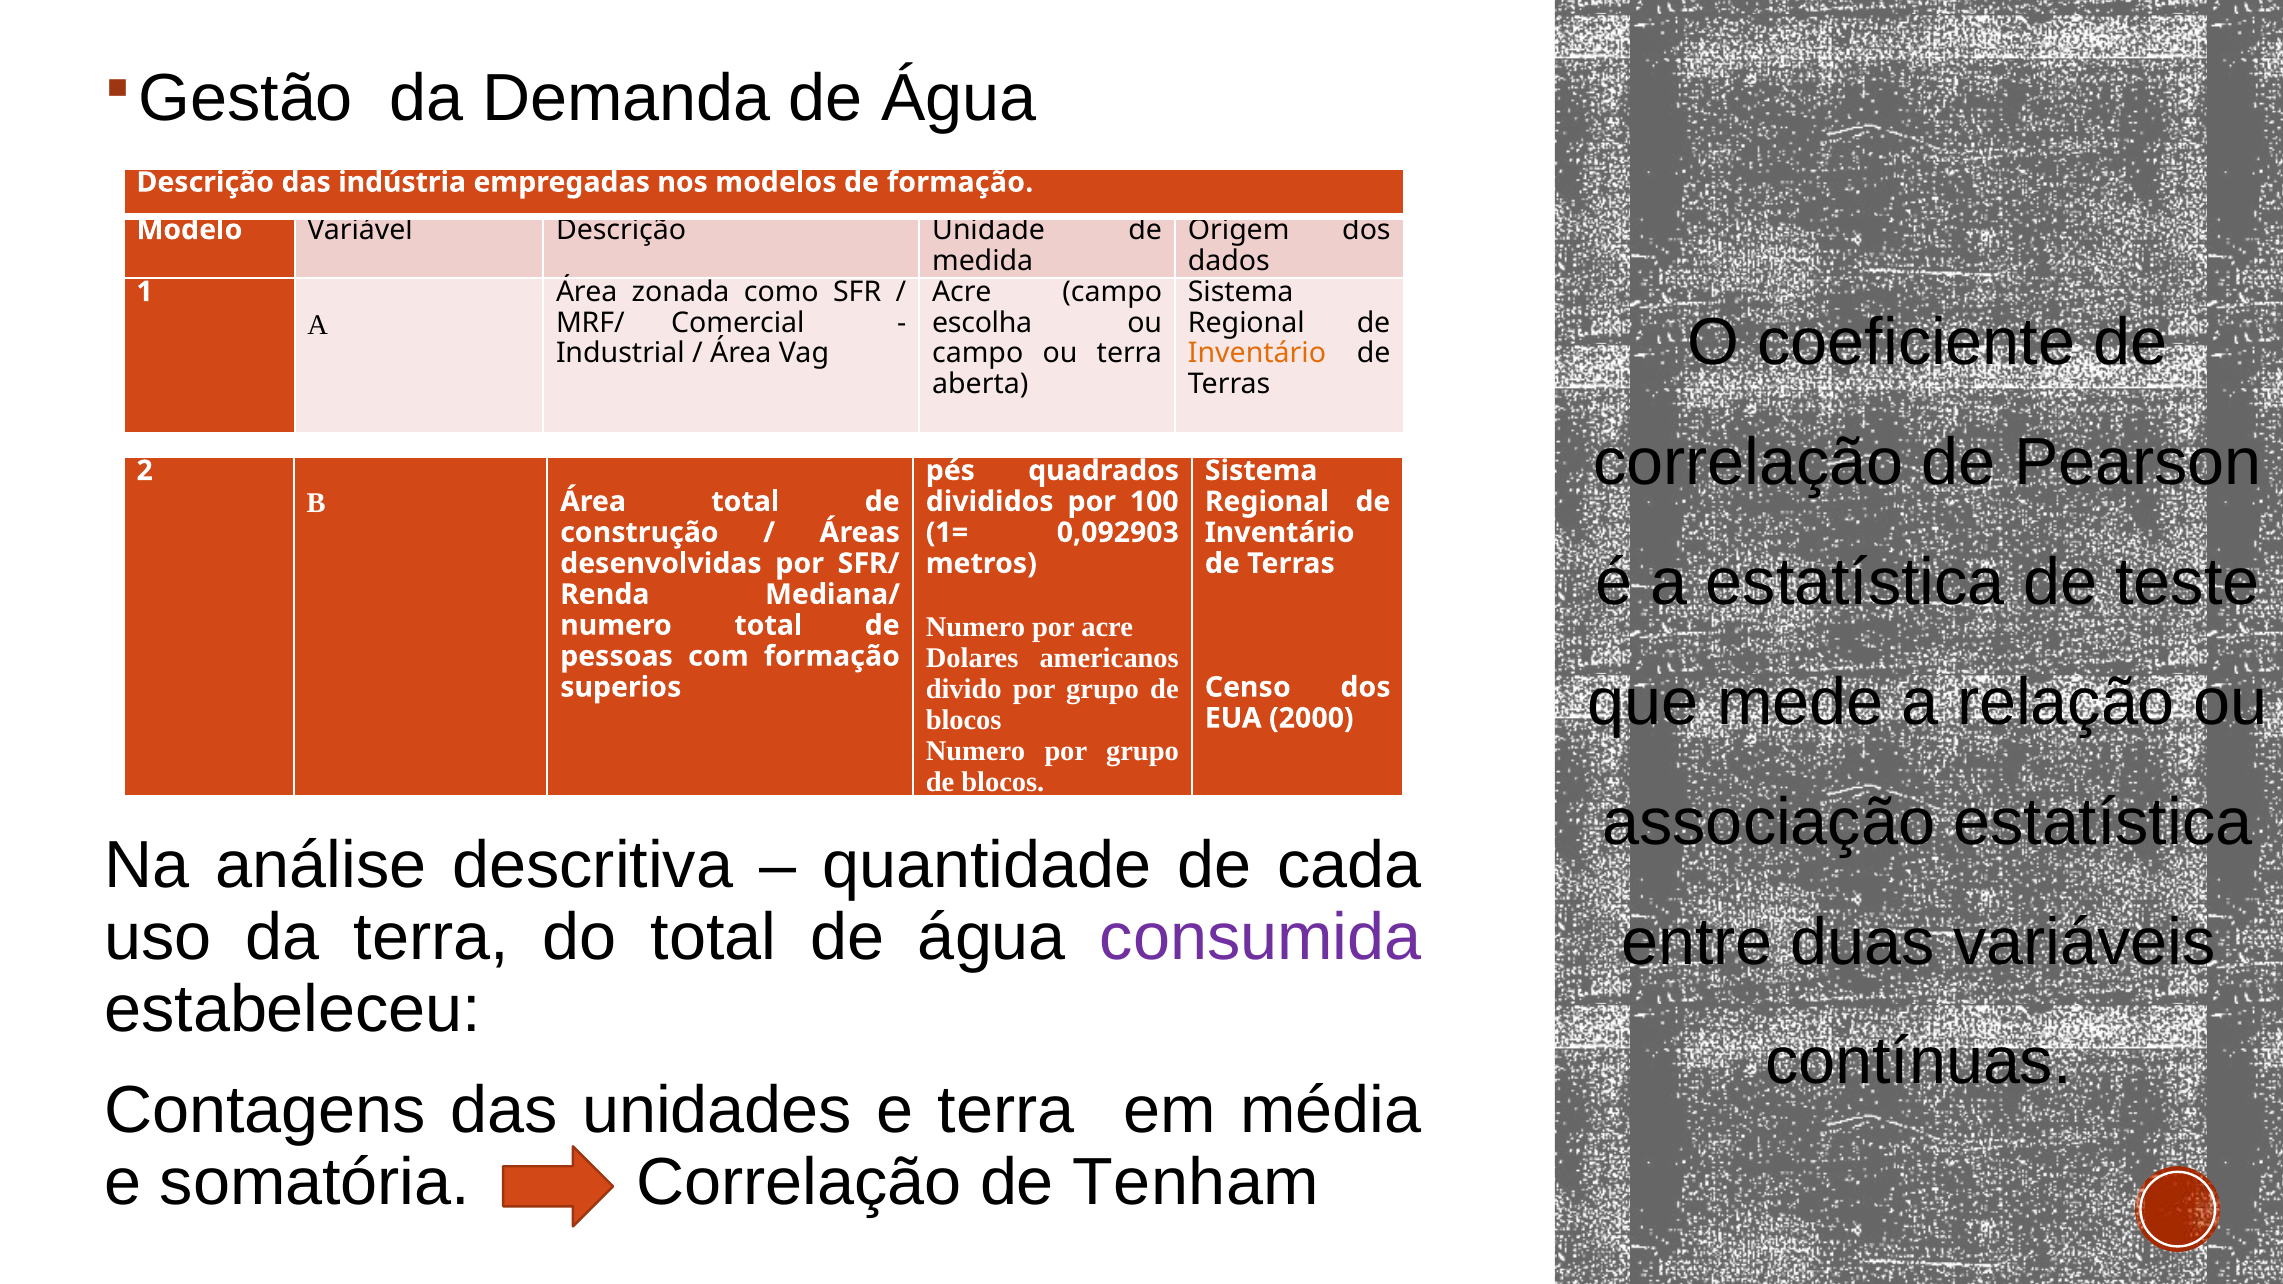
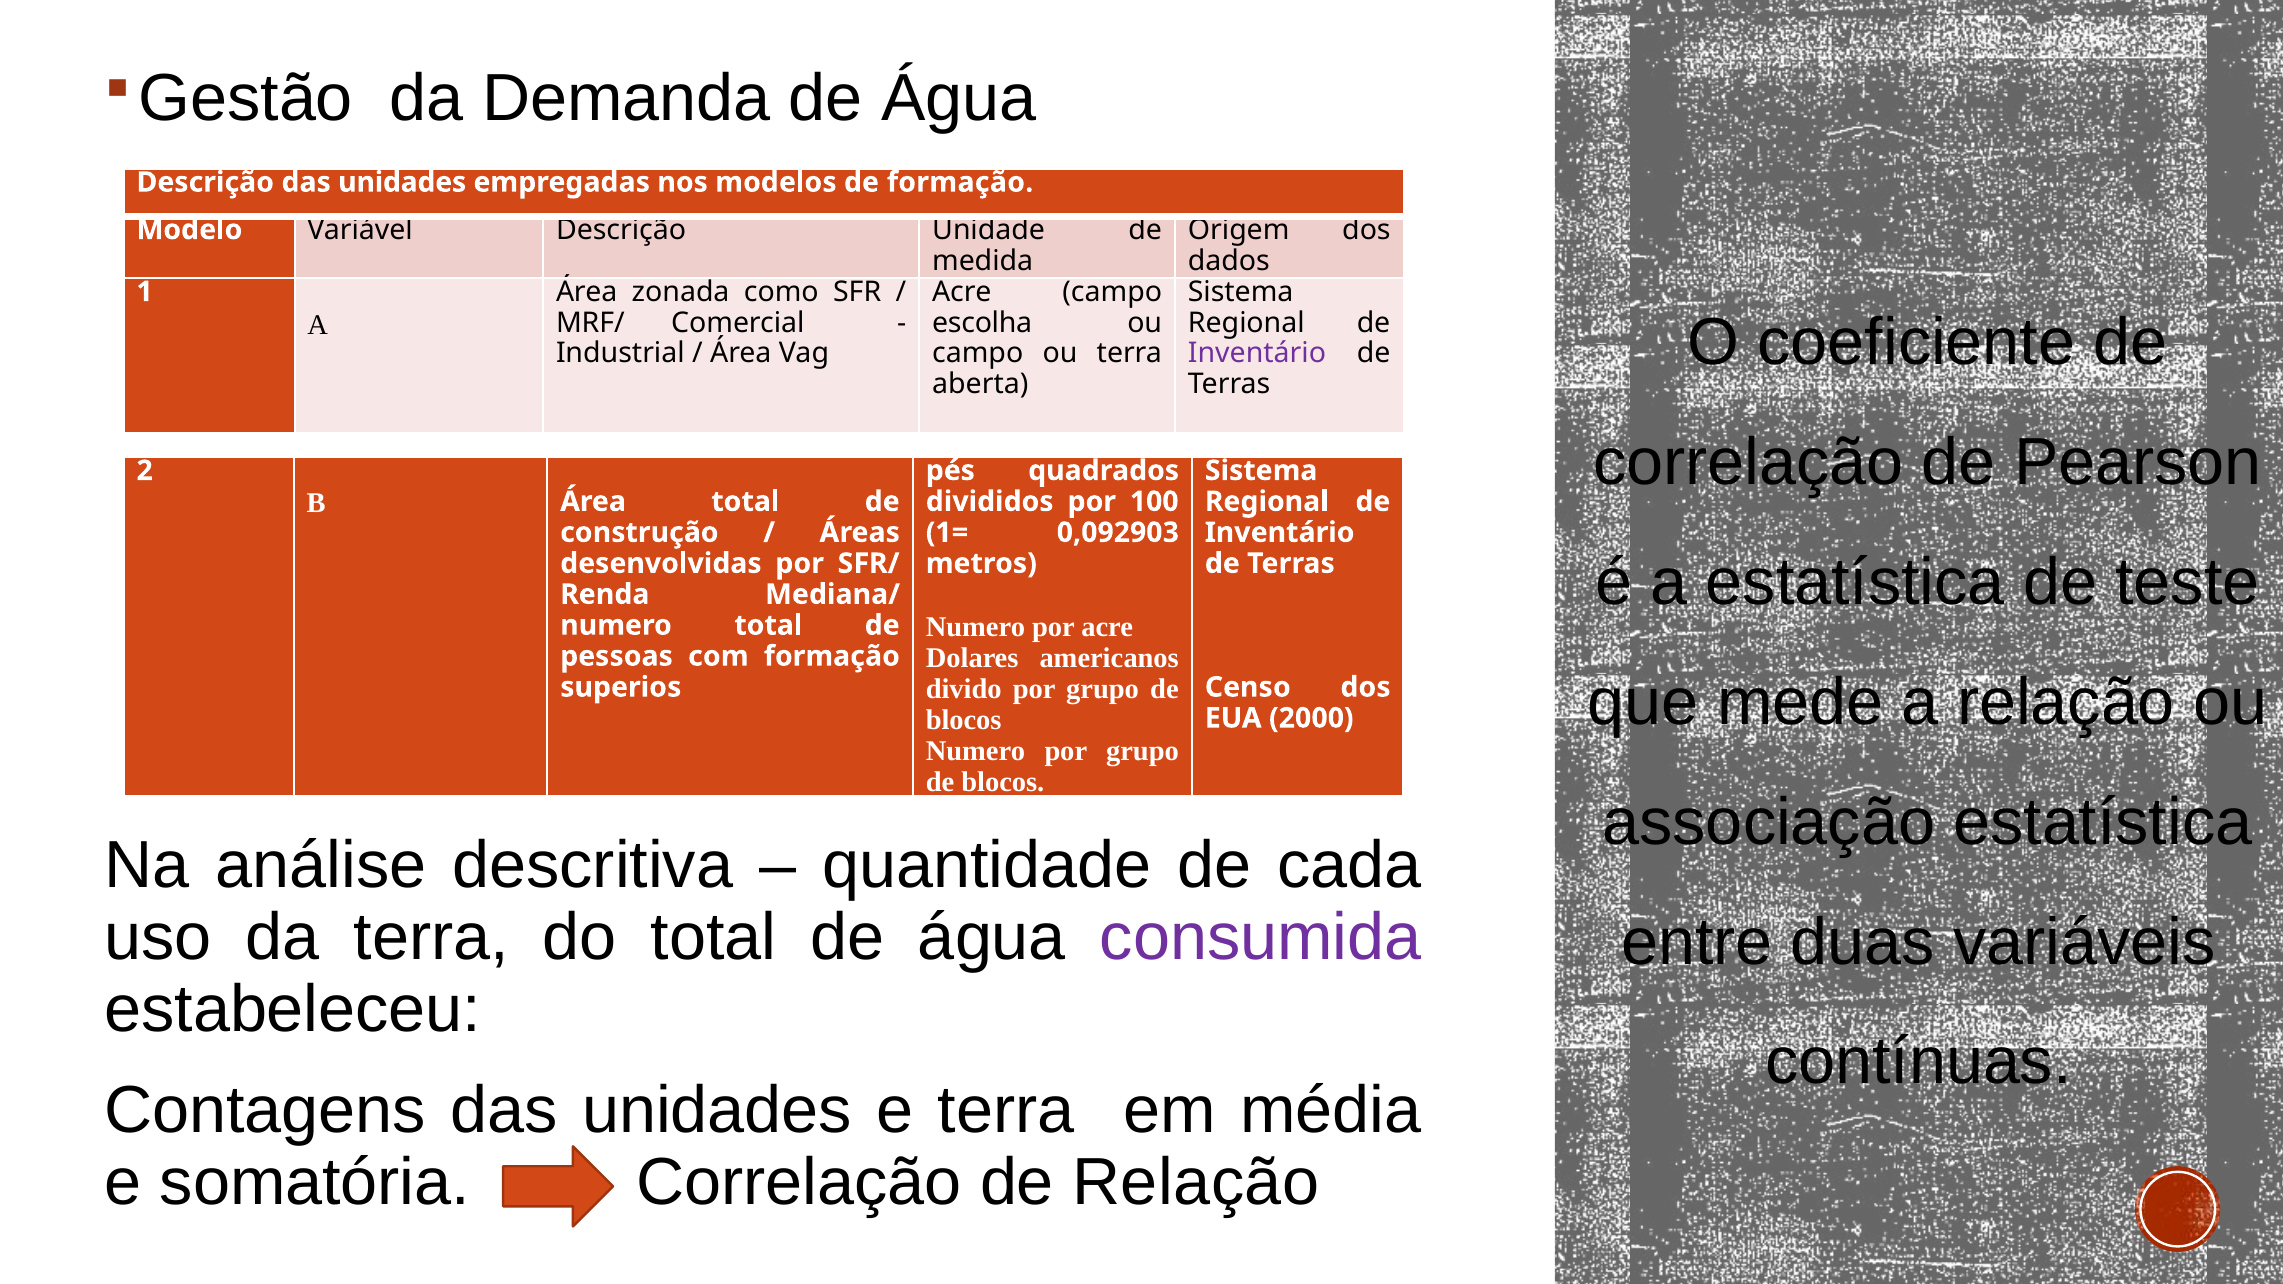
Descrição das indústria: indústria -> unidades
Inventário at (1257, 354) colour: orange -> purple
de Tenham: Tenham -> Relação
